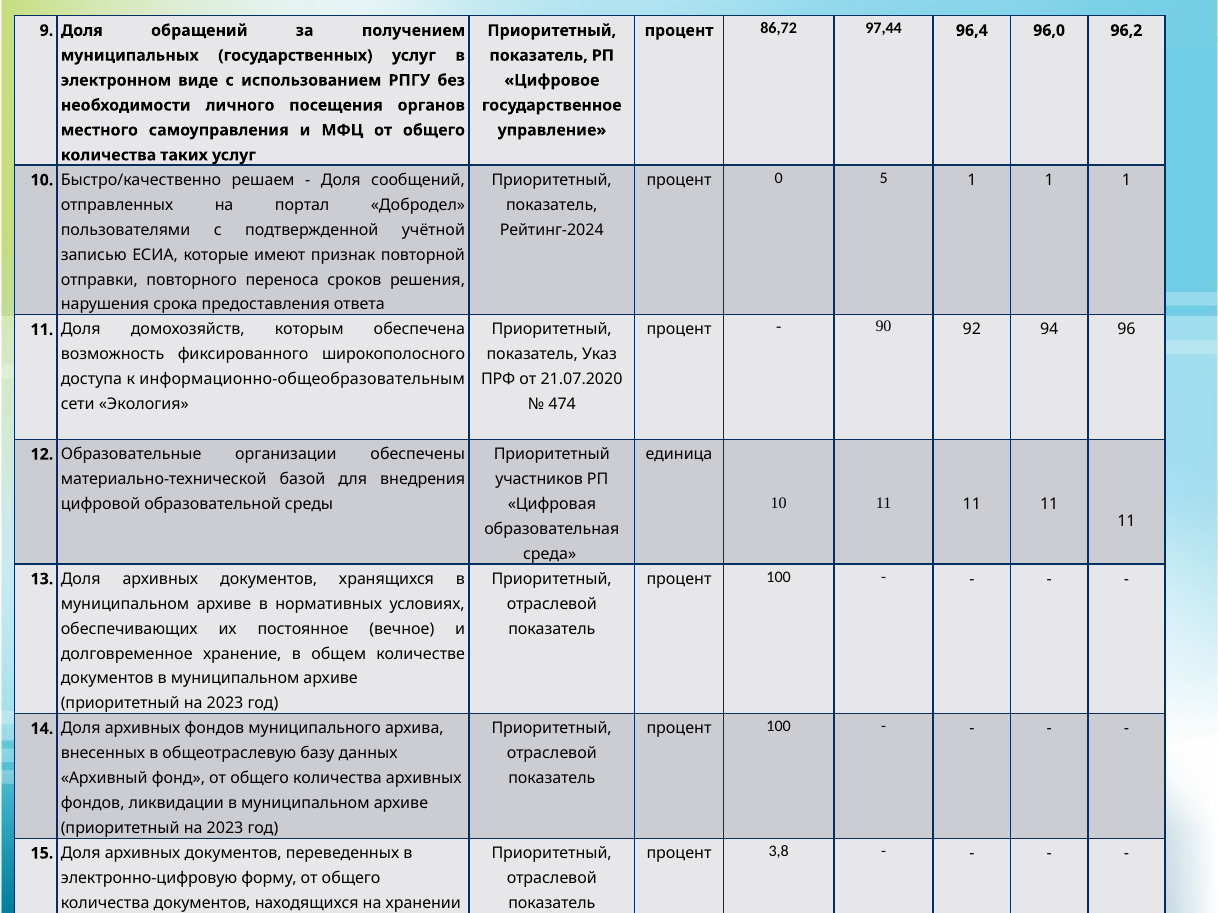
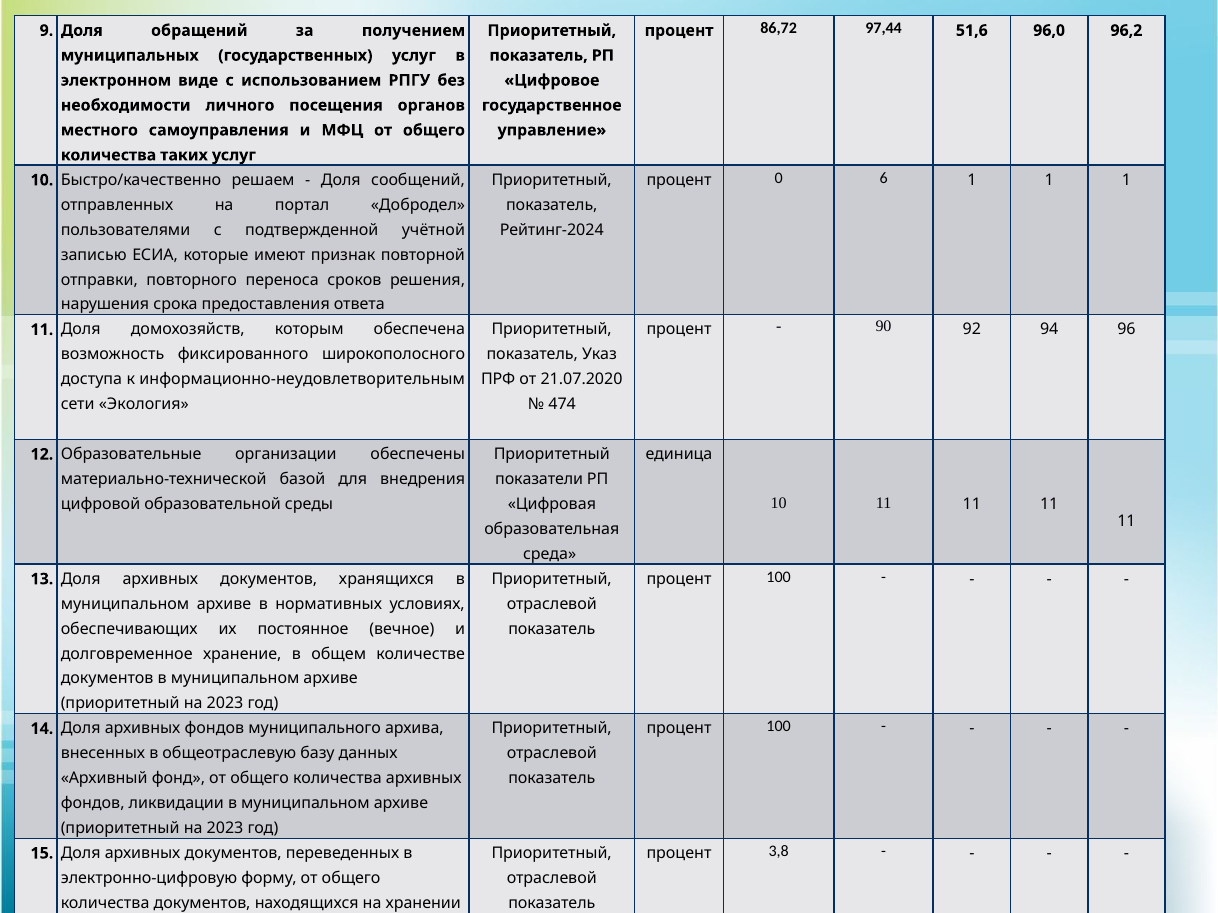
96,4: 96,4 -> 51,6
5: 5 -> 6
информационно-общеобразовательным: информационно-общеобразовательным -> информационно-неудовлетворительным
участников: участников -> показатели
